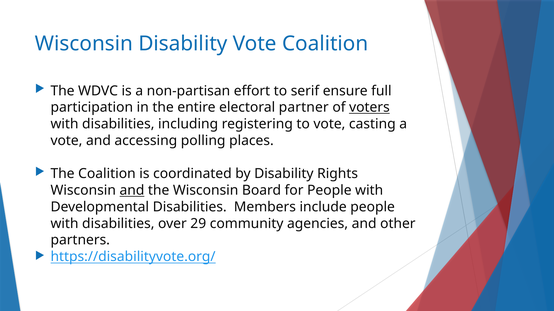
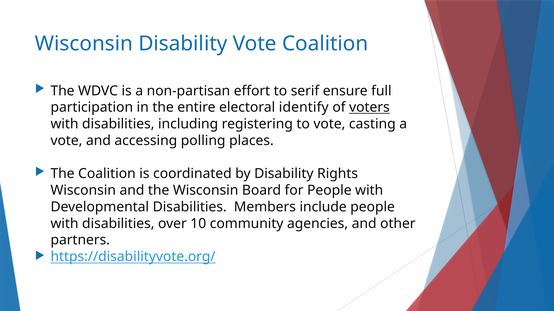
partner: partner -> identify
and at (132, 191) underline: present -> none
29: 29 -> 10
